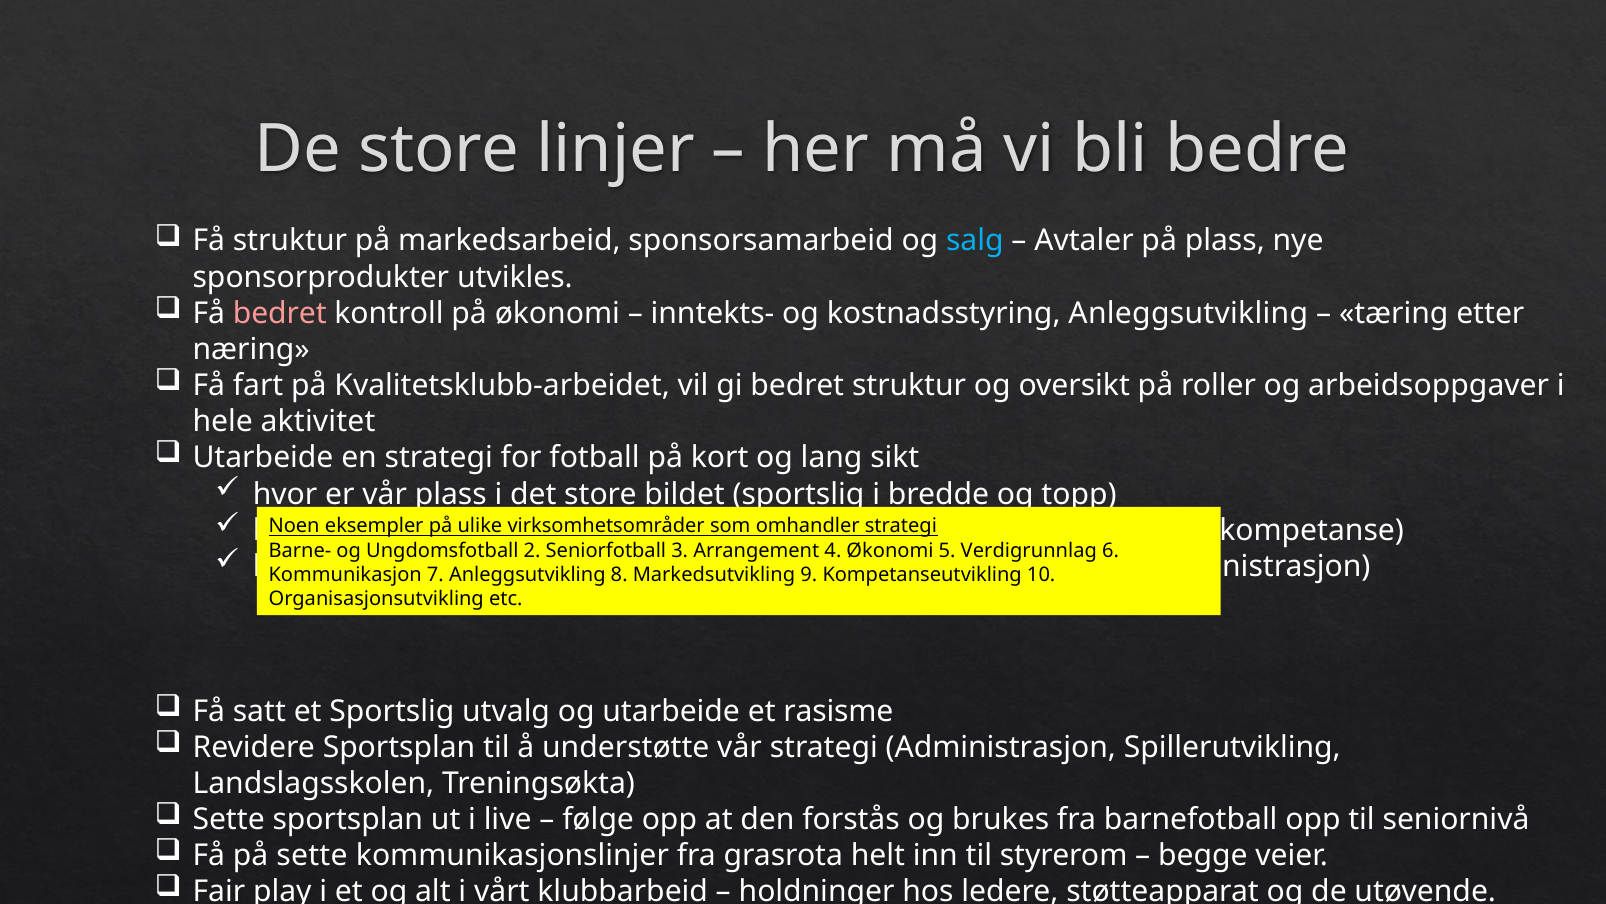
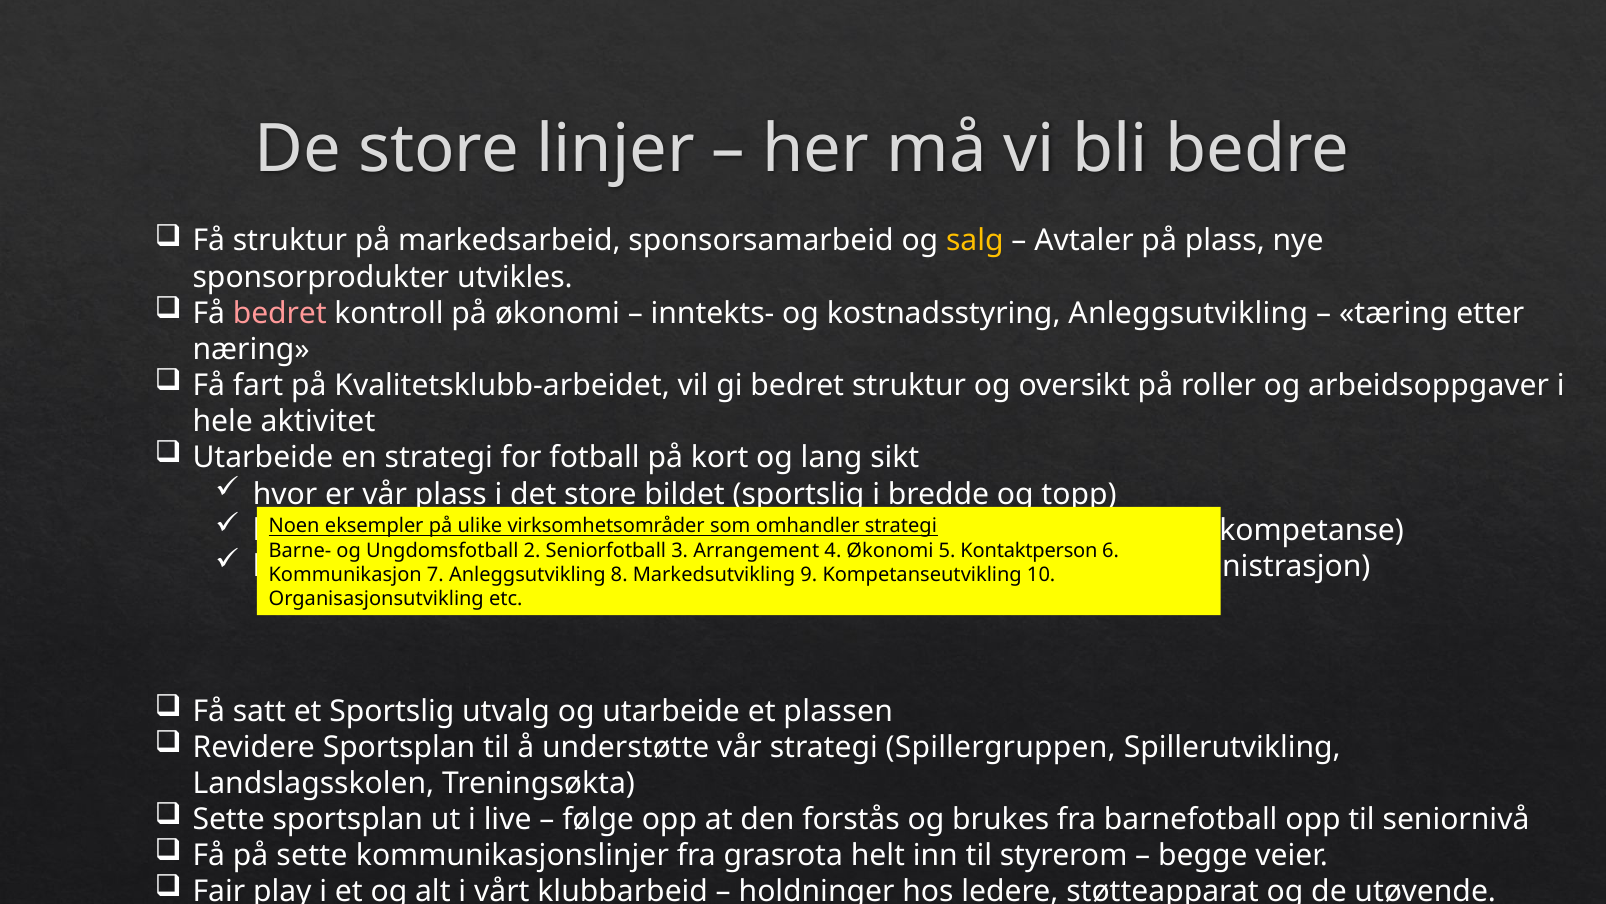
salg colour: light blue -> yellow
Verdigrunnlag: Verdigrunnlag -> Kontaktperson
et rasisme: rasisme -> plassen
strategi Administrasjon: Administrasjon -> Spillergruppen
